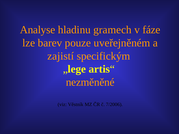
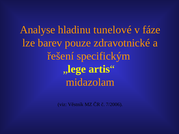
gramech: gramech -> tunelové
uveřejněném: uveřejněném -> zdravotnické
zajistí: zajistí -> řešení
nezměněné: nezměněné -> midazolam
